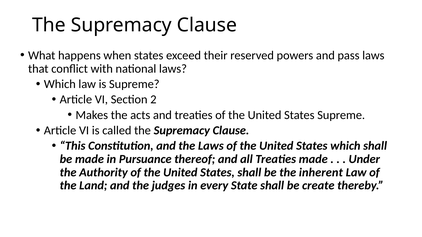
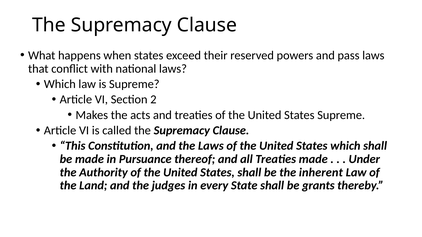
create: create -> grants
